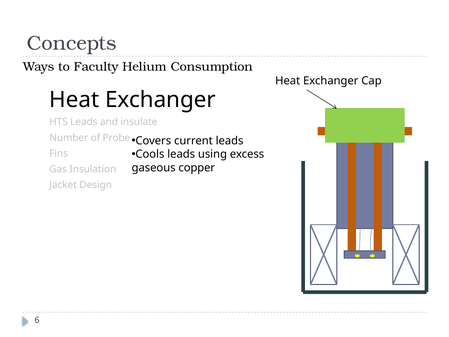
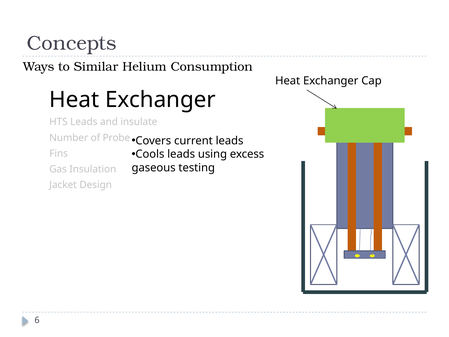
Faculty: Faculty -> Similar
copper: copper -> testing
